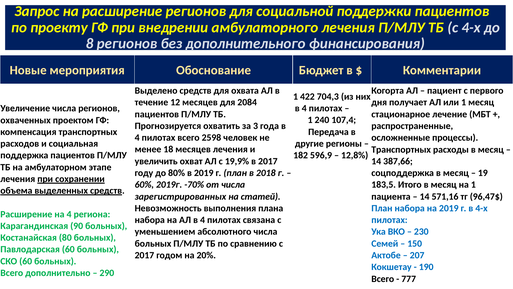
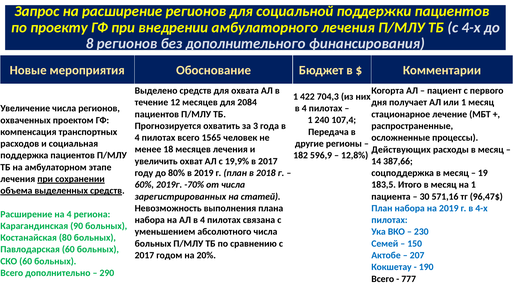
2598: 2598 -> 1565
Транспортных at (401, 149): Транспортных -> Действующих
14 at (425, 196): 14 -> 30
